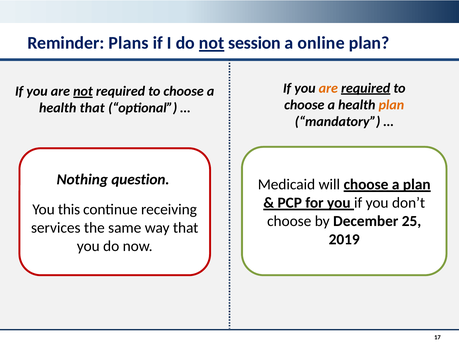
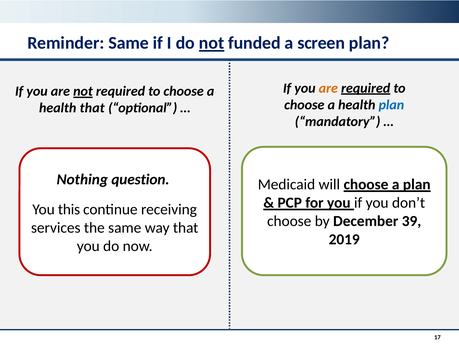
Reminder Plans: Plans -> Same
session: session -> funded
online: online -> screen
plan at (391, 105) colour: orange -> blue
25: 25 -> 39
